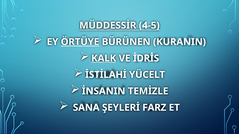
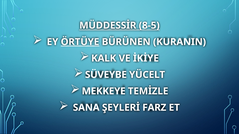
4-5: 4-5 -> 8-5
KALK underline: present -> none
İDRİS: İDRİS -> İKİYE
İSTİLAHİ: İSTİLAHİ -> SÜVEYBE
İNSANIN: İNSANIN -> MEKKEYE
